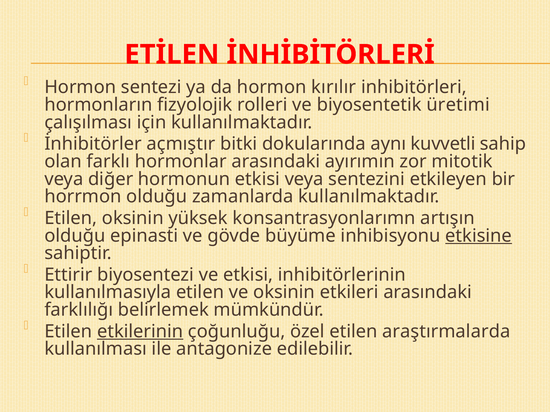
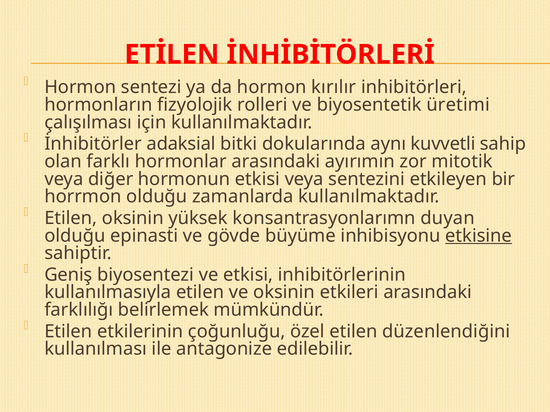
açmıştır: açmıştır -> adaksial
artışın: artışın -> duyan
Ettirir: Ettirir -> Geniş
etkilerinin underline: present -> none
araştırmalarda: araştırmalarda -> düzenlendiğini
